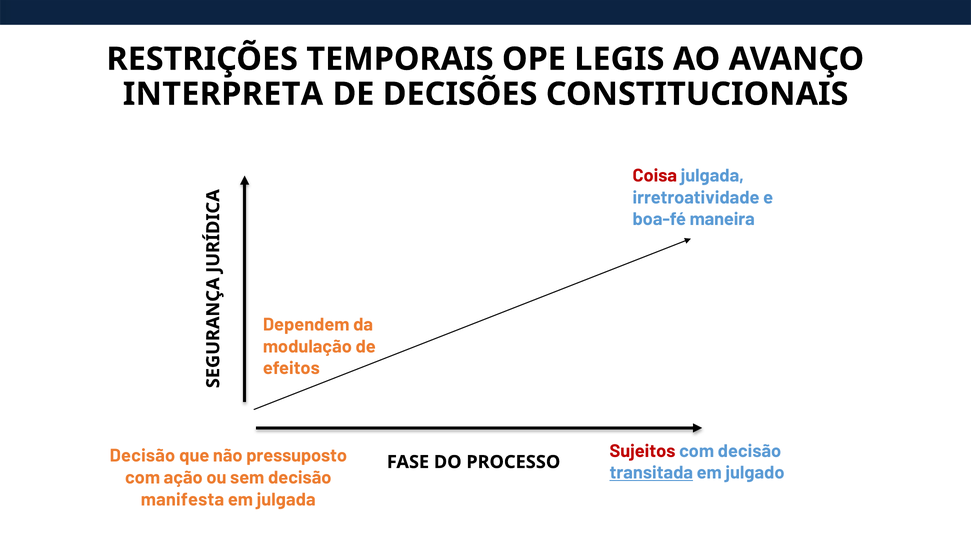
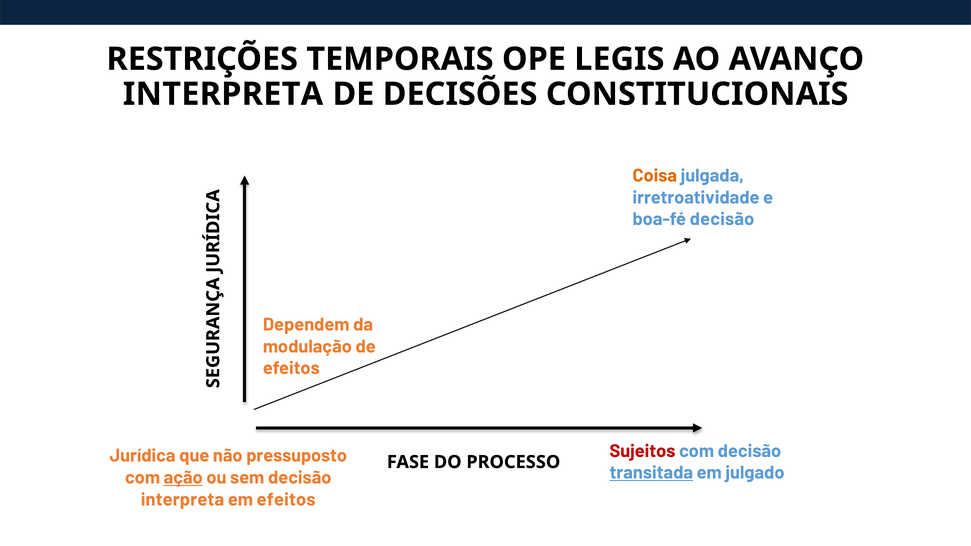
Coisa colour: red -> orange
boa-fé maneira: maneira -> decisão
Decisão at (142, 456): Decisão -> Jurídica
ação underline: none -> present
manifesta at (182, 500): manifesta -> interpreta
em julgada: julgada -> efeitos
